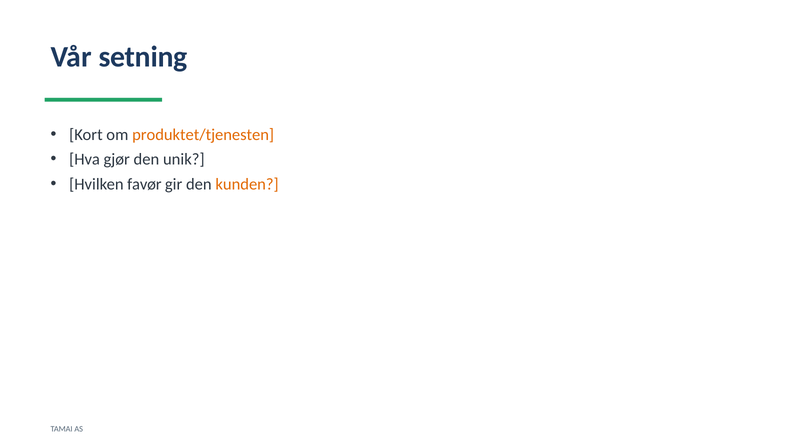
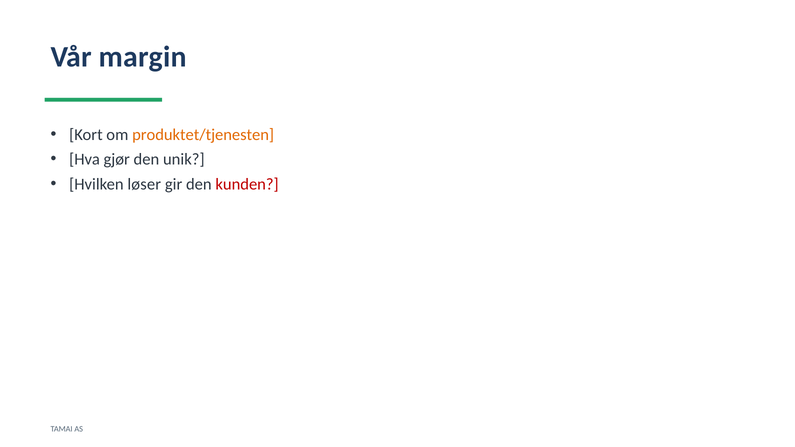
setning: setning -> margin
favør: favør -> løser
kunden colour: orange -> red
